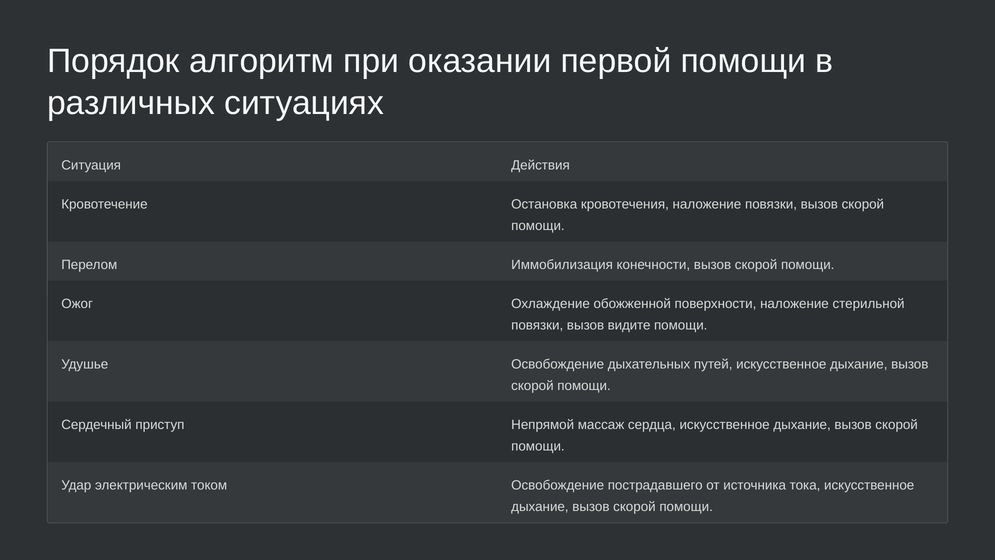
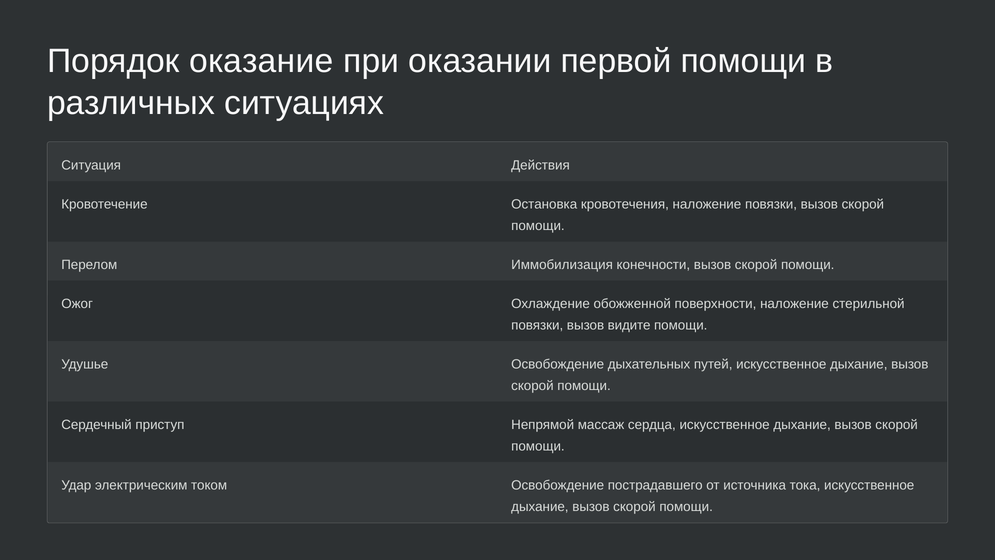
алгоритм: алгоритм -> оказание
